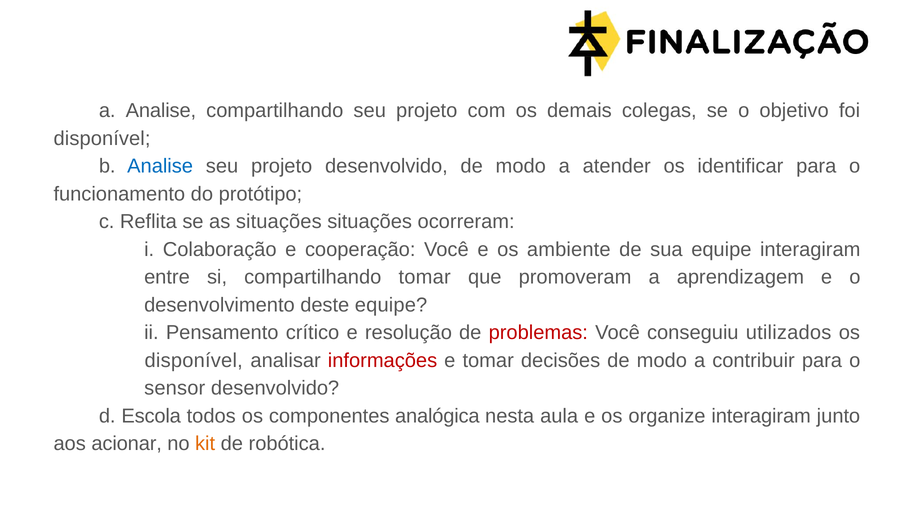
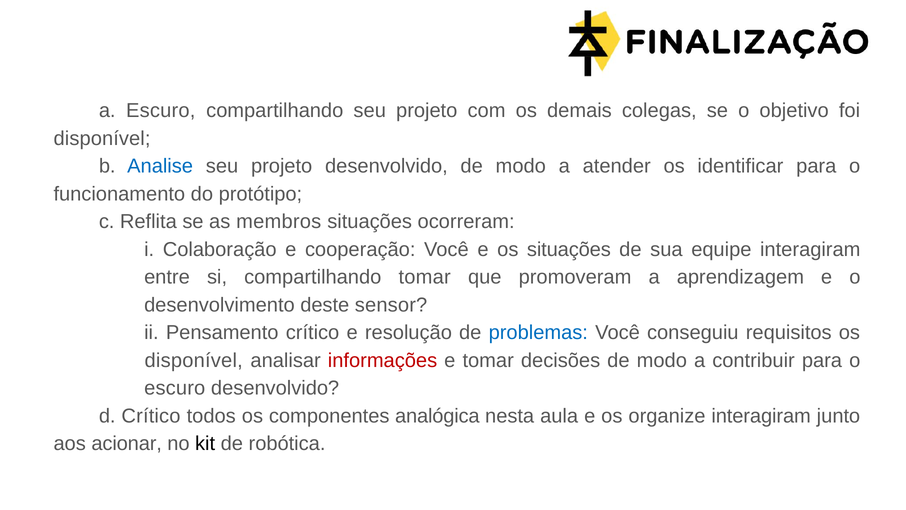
a Analise: Analise -> Escuro
as situações: situações -> membros
os ambiente: ambiente -> situações
deste equipe: equipe -> sensor
problemas colour: red -> blue
utilizados: utilizados -> requisitos
sensor at (175, 388): sensor -> escuro
d Escola: Escola -> Crítico
kit colour: orange -> black
